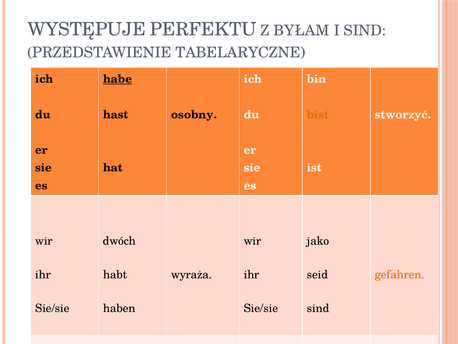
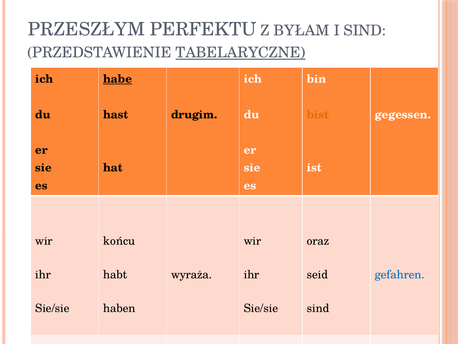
WYSTĘPUJE: WYSTĘPUJE -> PRZESZŁYM
TABELARYCZNE underline: none -> present
osobny: osobny -> drugim
stworzyć: stworzyć -> gegessen
dwóch: dwóch -> końcu
jako: jako -> oraz
gefahren colour: orange -> blue
